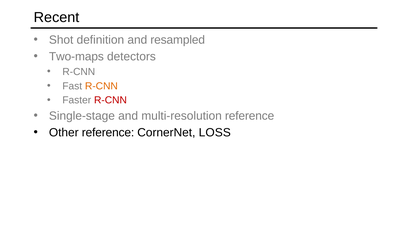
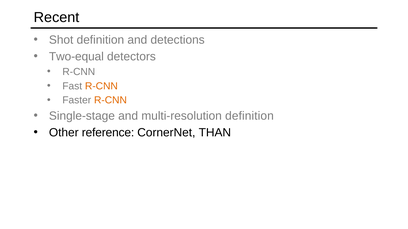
resampled: resampled -> detections
Two-maps: Two-maps -> Two-equal
R-CNN at (110, 101) colour: red -> orange
multi-resolution reference: reference -> definition
LOSS: LOSS -> THAN
